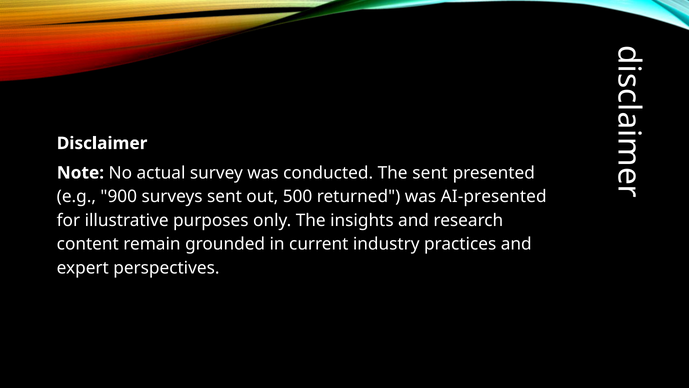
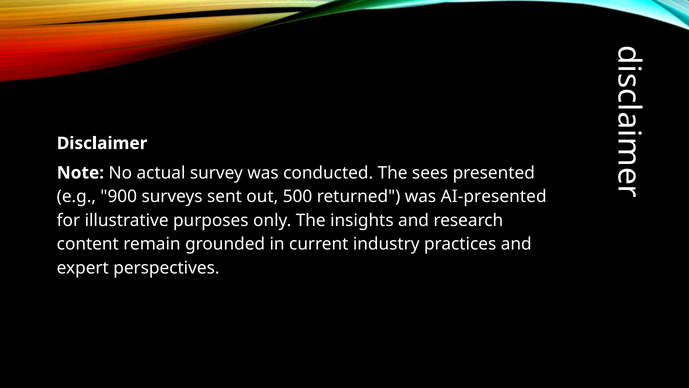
The sent: sent -> sees
